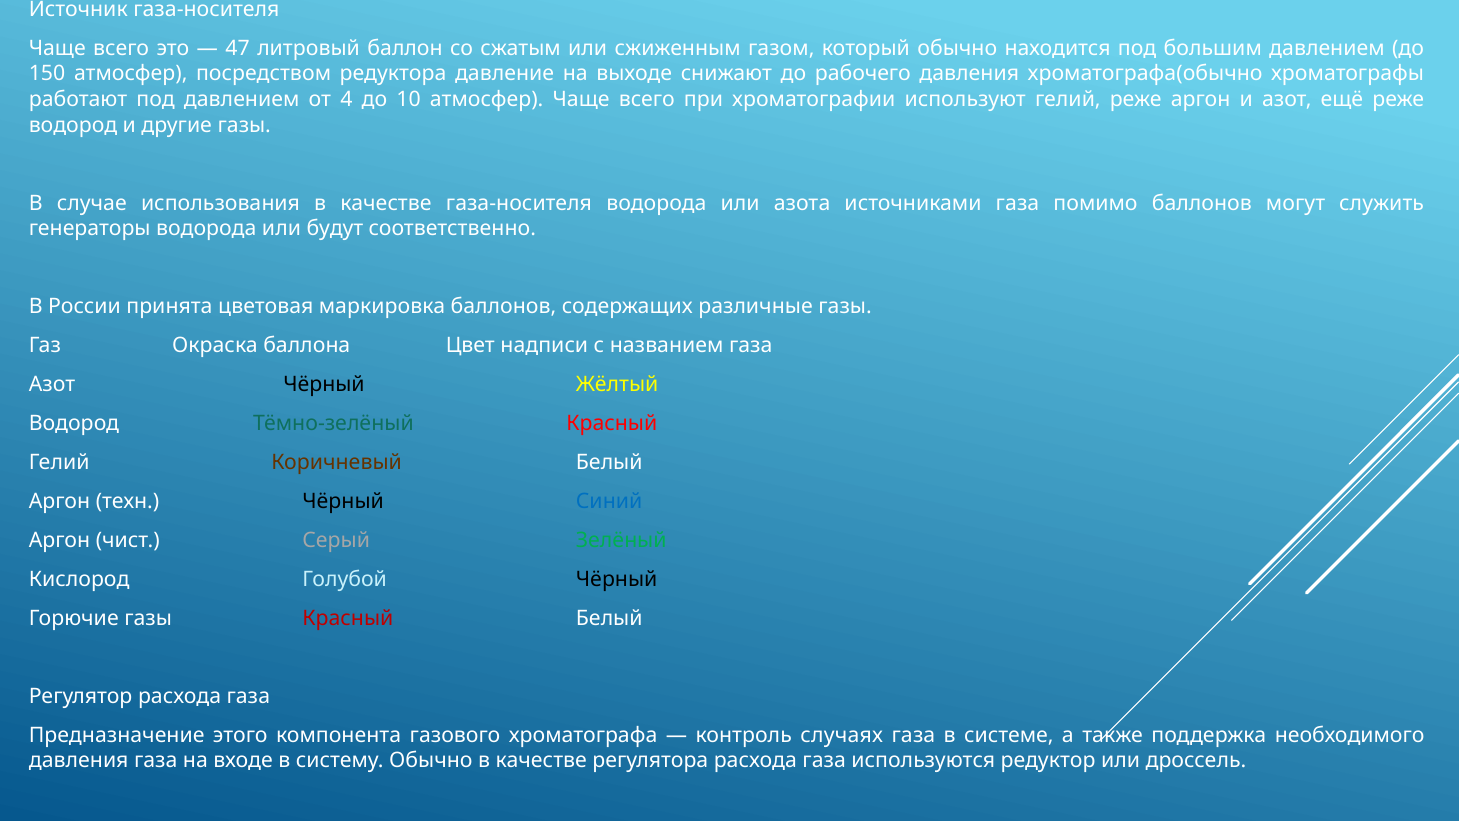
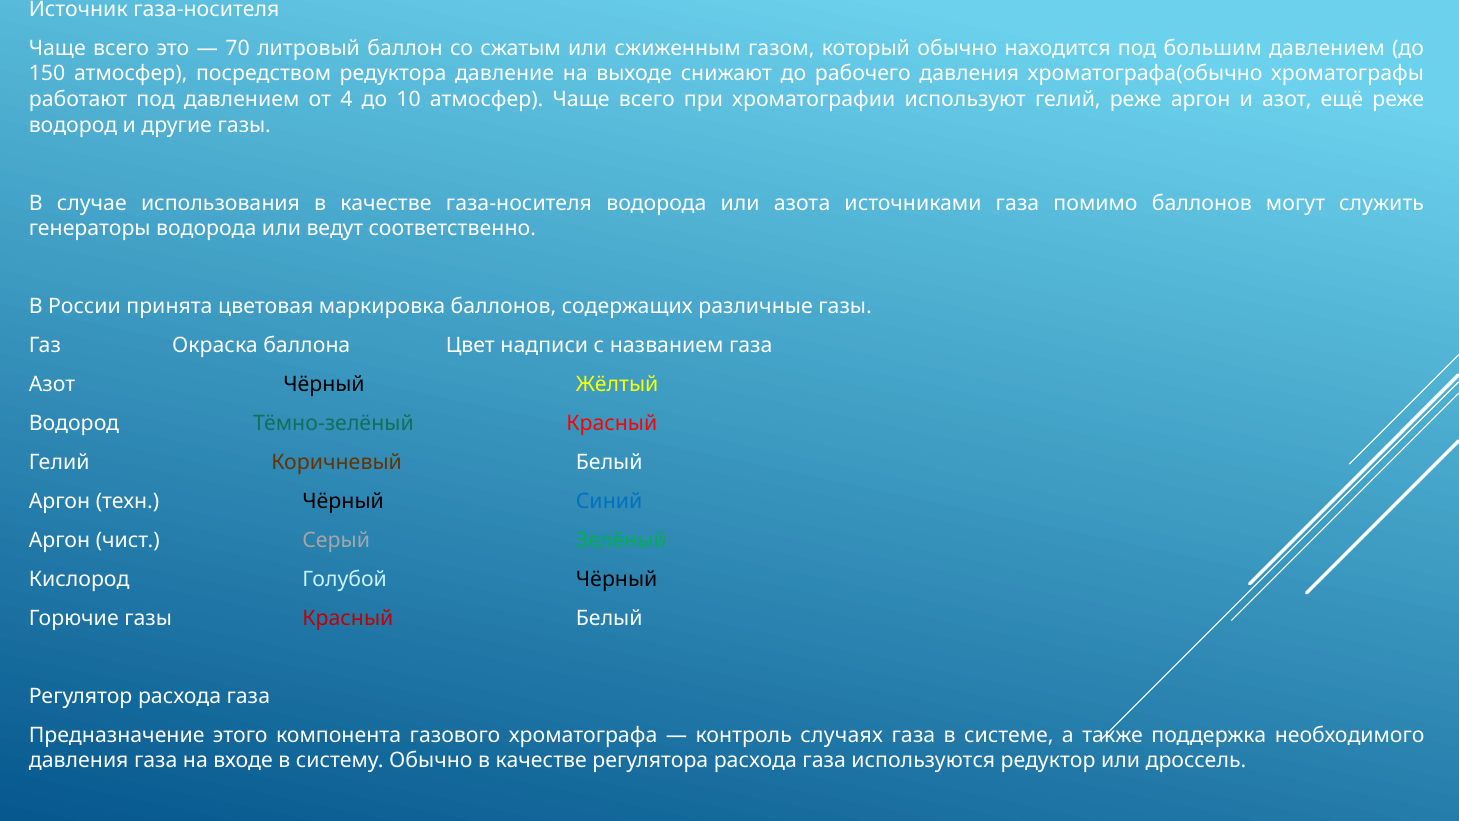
47: 47 -> 70
будут: будут -> ведут
